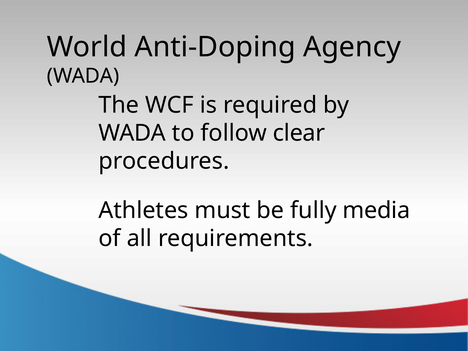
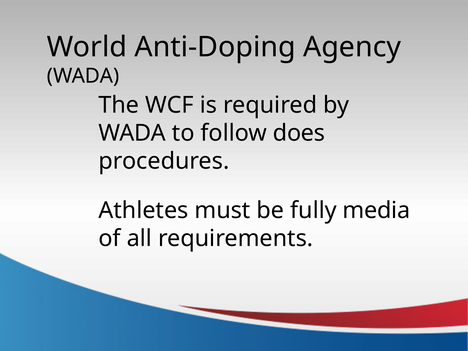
clear: clear -> does
